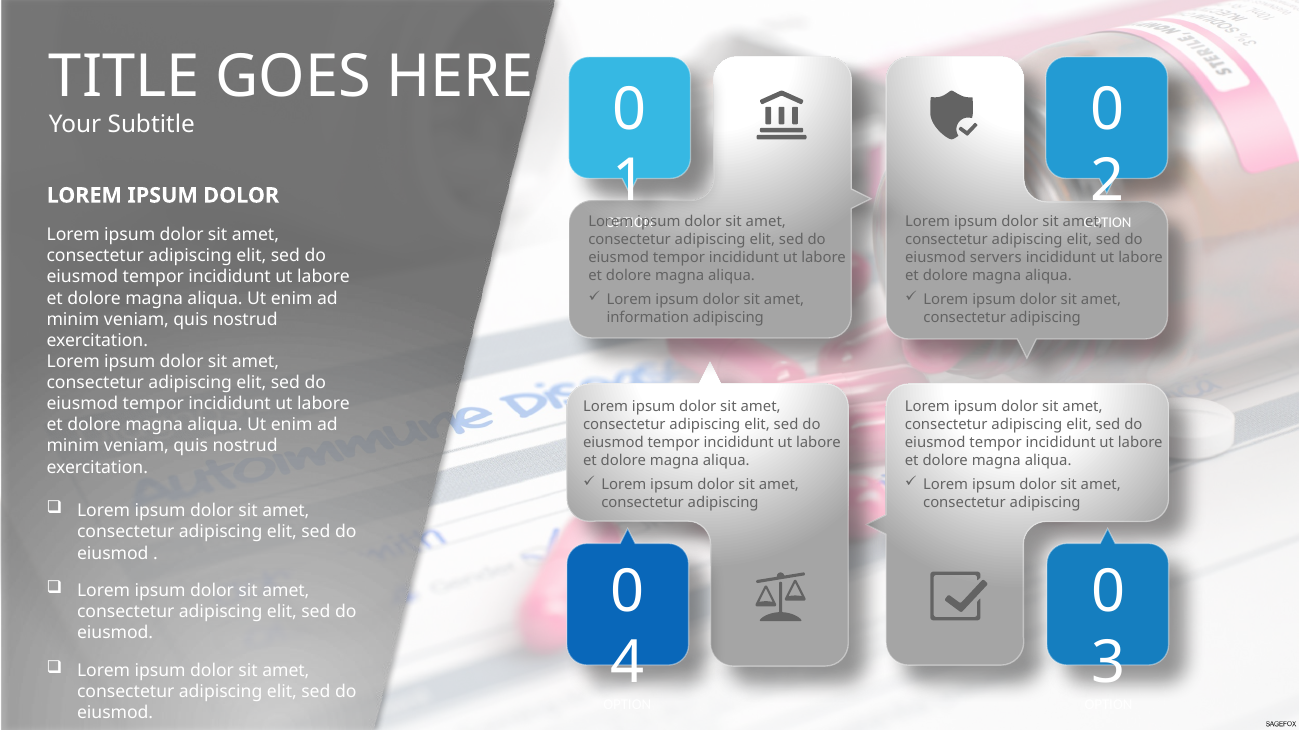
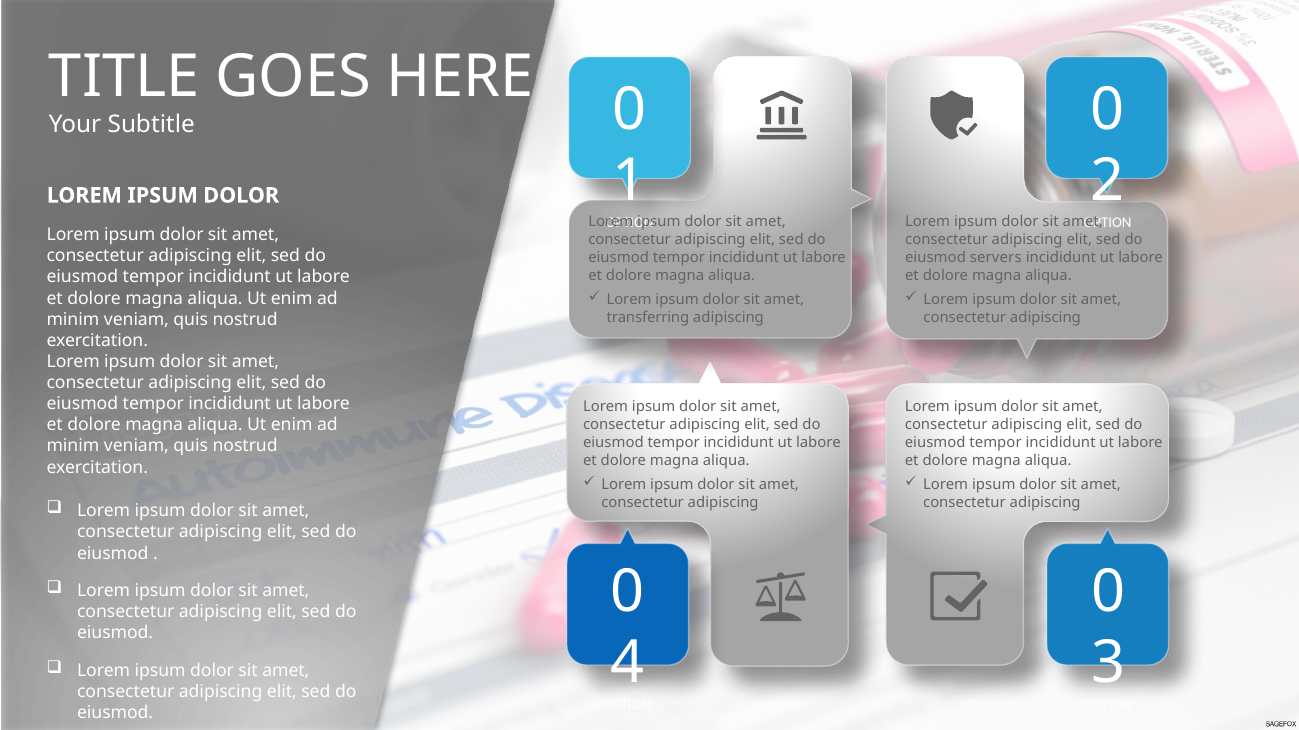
information: information -> transferring
